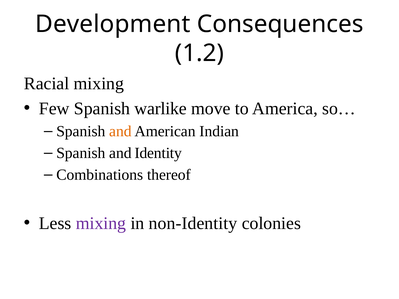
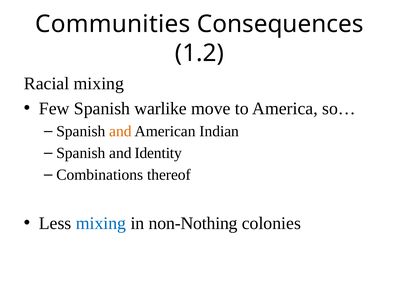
Development: Development -> Communities
mixing at (101, 223) colour: purple -> blue
non-Identity: non-Identity -> non-Nothing
